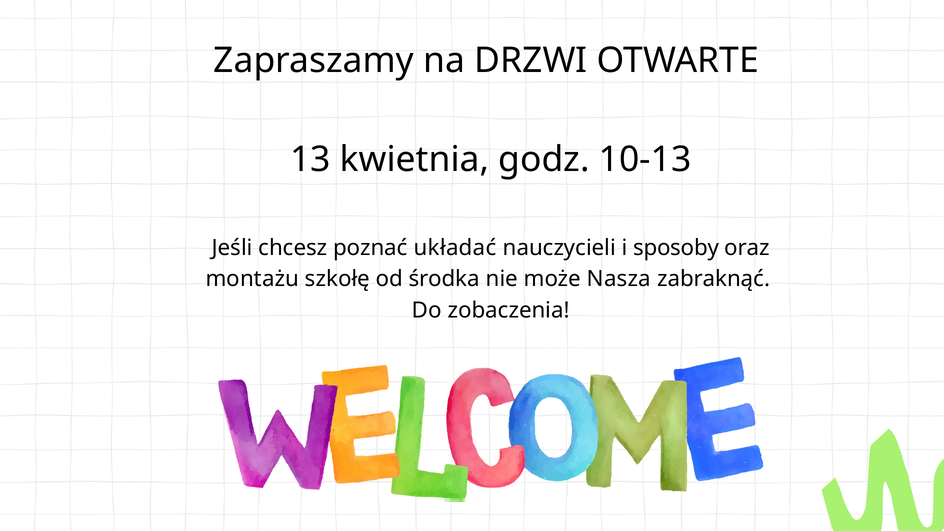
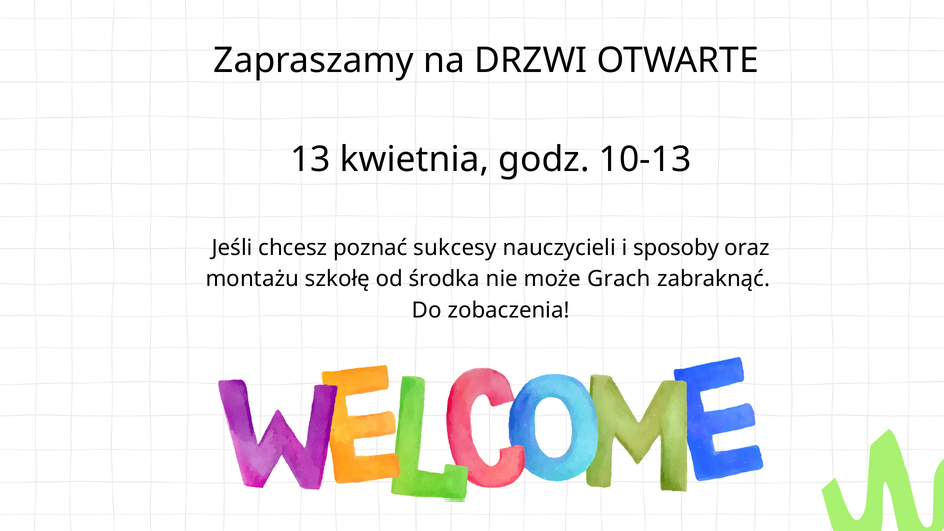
układać: układać -> sukcesy
Nasza: Nasza -> Grach
